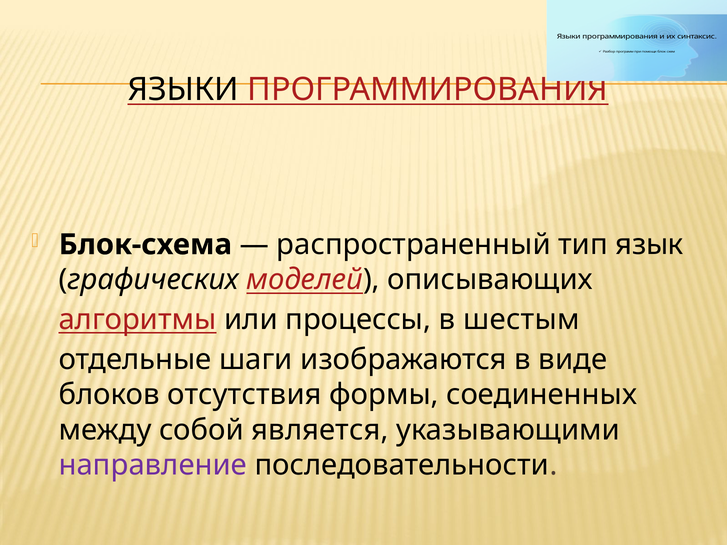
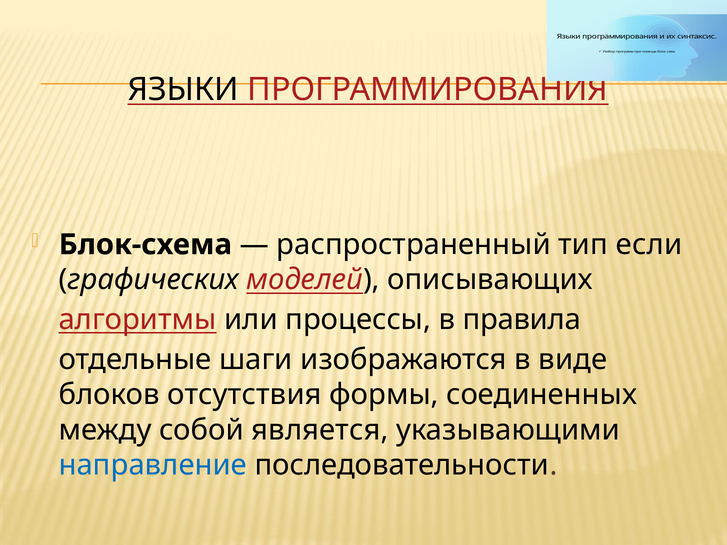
язык: язык -> если
шестым: шестым -> правила
направление colour: purple -> blue
